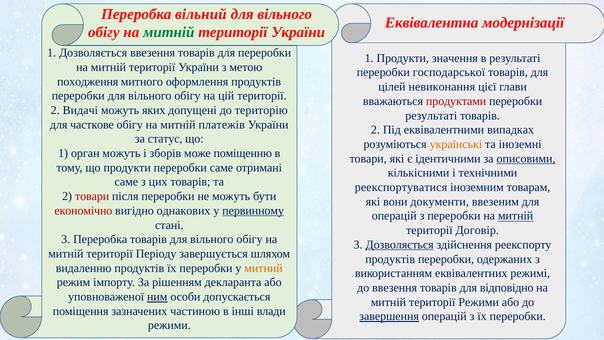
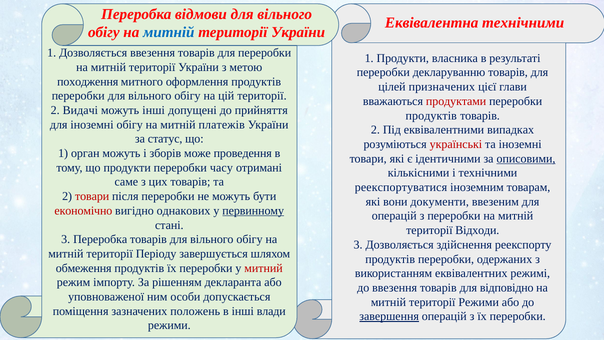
вільний: вільний -> відмови
Еквівалентна модернізації: модернізації -> технічними
митній at (169, 32) colour: green -> blue
значення: значення -> власника
господарської: господарської -> декларуванню
невиконання: невиконання -> призначених
можуть яких: яких -> інші
територію: територію -> прийняття
результаті at (431, 115): результаті -> продуктів
для часткове: часткове -> іноземні
українські colour: orange -> red
поміщенню: поміщенню -> проведення
переробки саме: саме -> часу
митній at (516, 216) underline: present -> none
Договір: Договір -> Відходи
Дозволяється at (400, 245) underline: present -> none
видаленню: видаленню -> обмеження
митний colour: orange -> red
ним underline: present -> none
частиною: частиною -> положень
